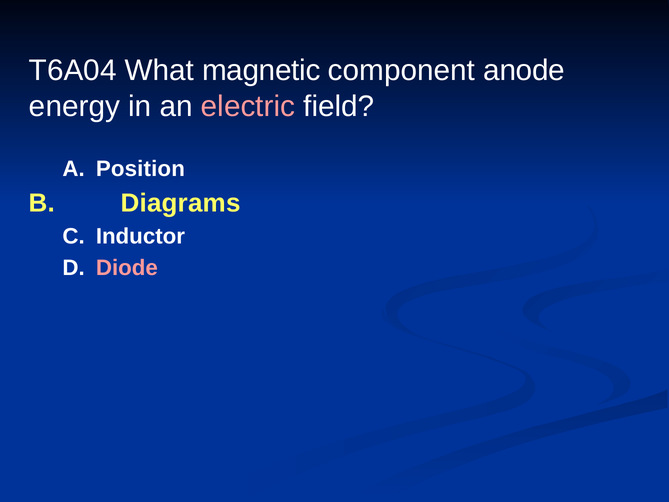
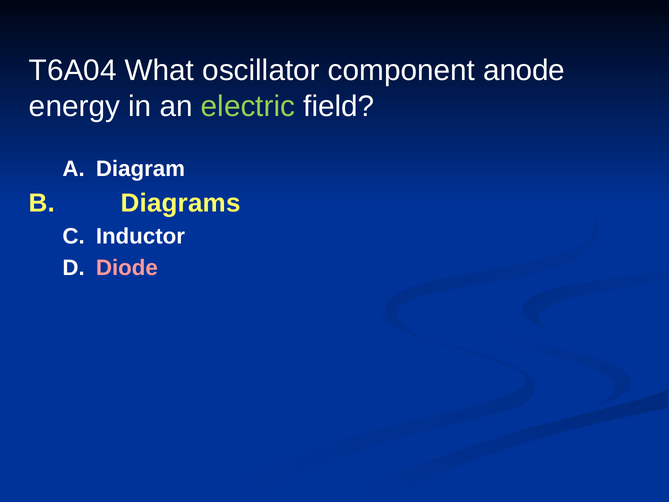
magnetic: magnetic -> oscillator
electric colour: pink -> light green
Position: Position -> Diagram
